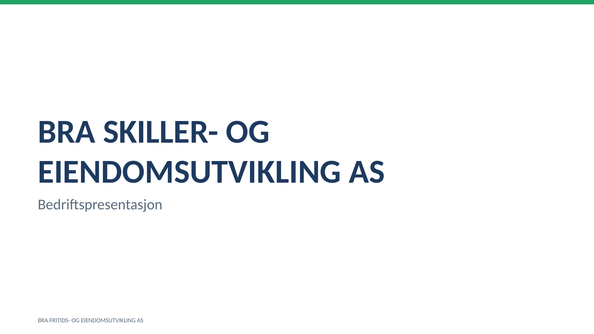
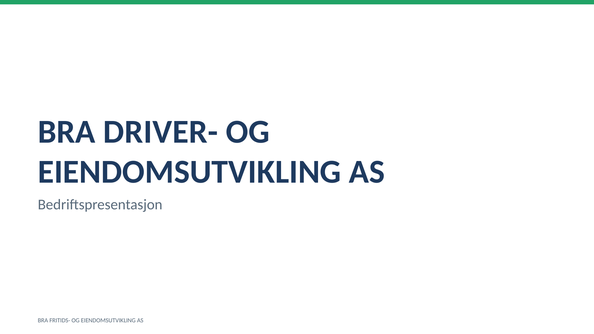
SKILLER-: SKILLER- -> DRIVER-
